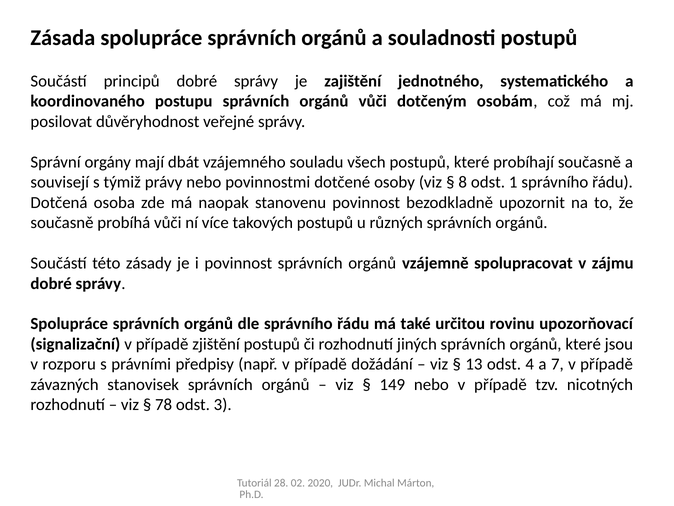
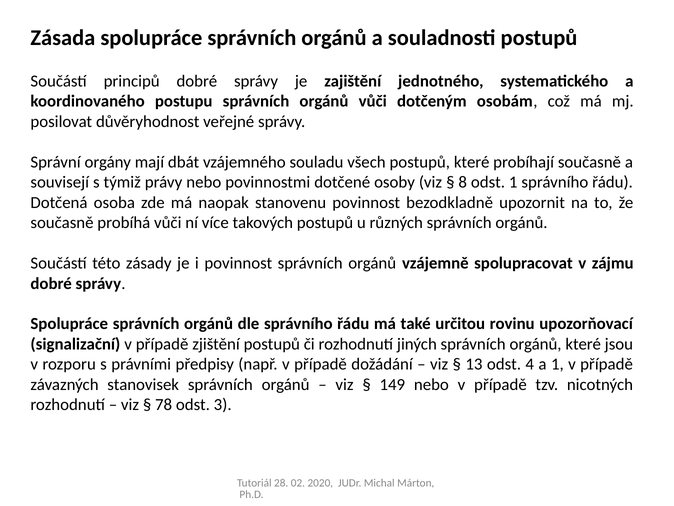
a 7: 7 -> 1
